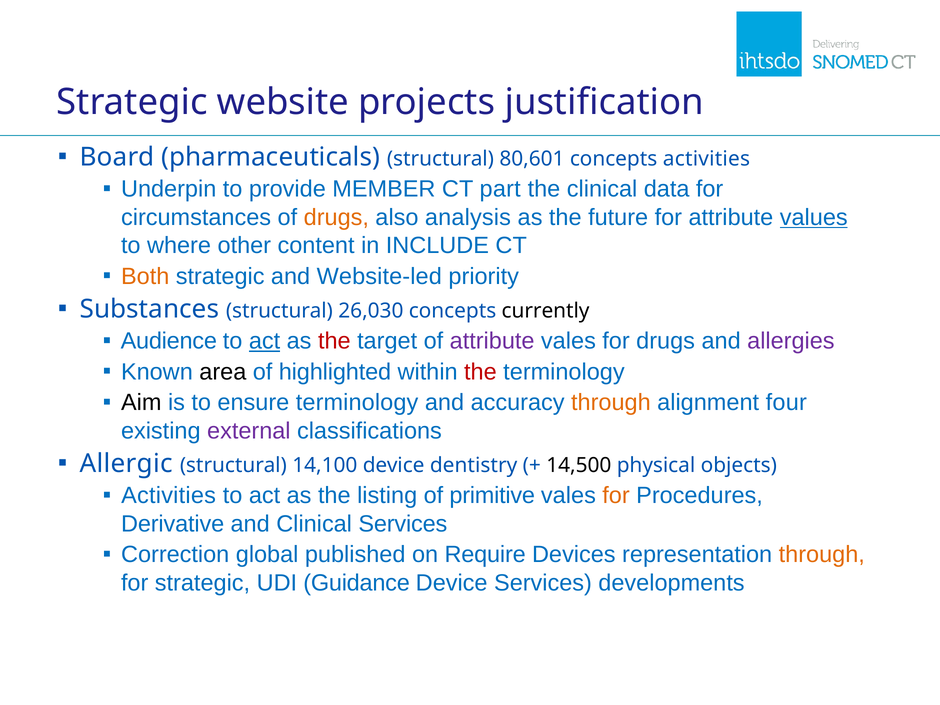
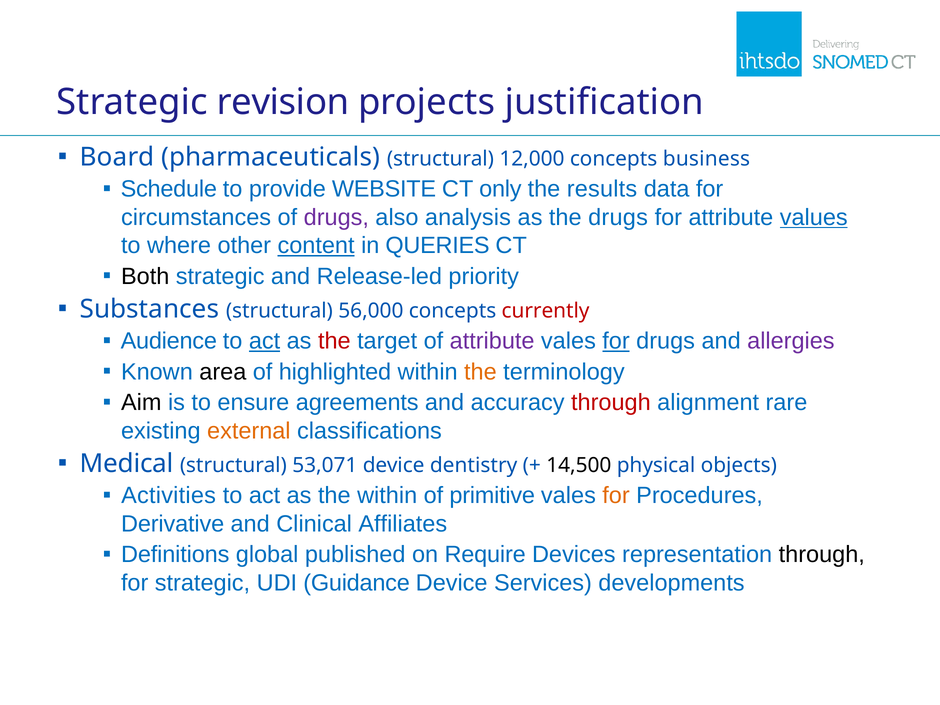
website: website -> revision
80,601: 80,601 -> 12,000
concepts activities: activities -> business
Underpin: Underpin -> Schedule
MEMBER: MEMBER -> WEBSITE
part: part -> only
the clinical: clinical -> results
drugs at (336, 217) colour: orange -> purple
the future: future -> drugs
content underline: none -> present
INCLUDE: INCLUDE -> QUERIES
Both colour: orange -> black
Website-led: Website-led -> Release-led
26,030: 26,030 -> 56,000
currently colour: black -> red
for at (616, 341) underline: none -> present
the at (480, 372) colour: red -> orange
ensure terminology: terminology -> agreements
through at (611, 403) colour: orange -> red
four: four -> rare
external colour: purple -> orange
Allergic: Allergic -> Medical
14,100: 14,100 -> 53,071
the listing: listing -> within
Clinical Services: Services -> Affiliates
Correction: Correction -> Definitions
through at (822, 555) colour: orange -> black
